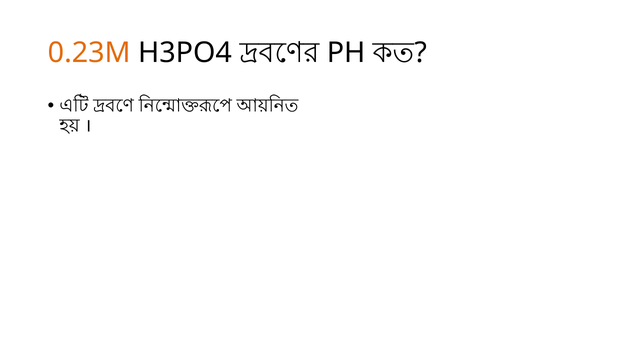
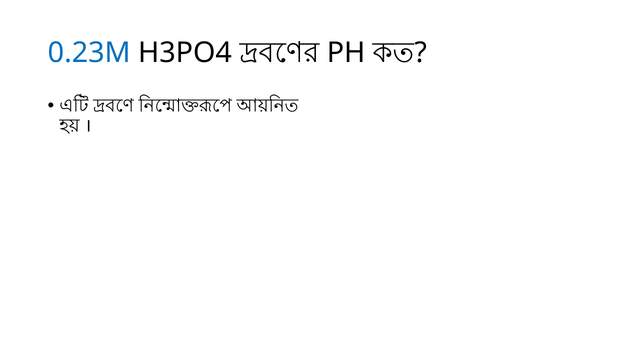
0.23M colour: orange -> blue
